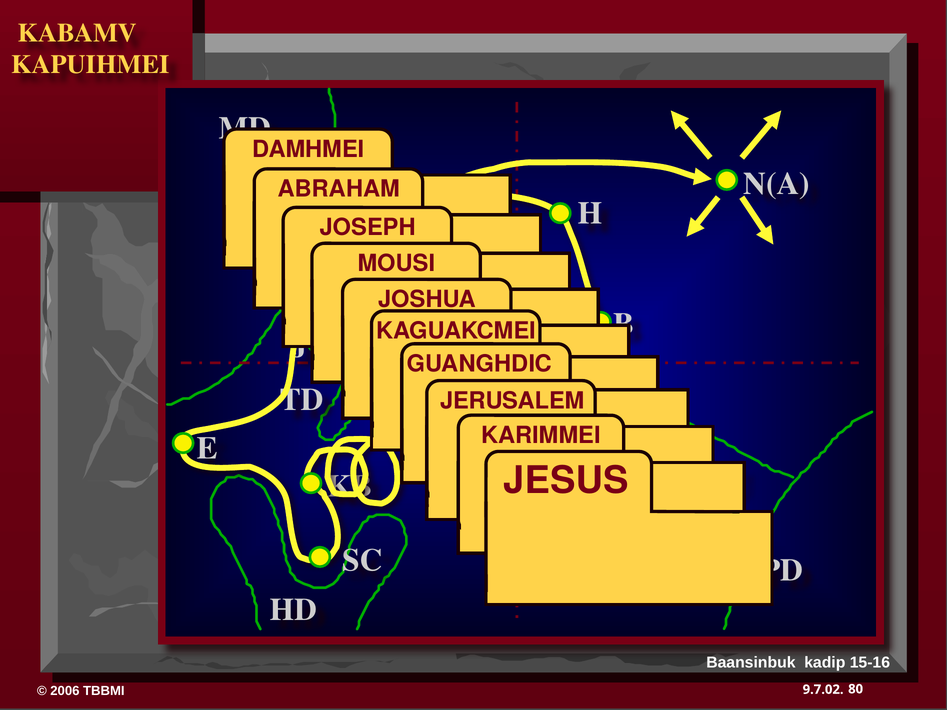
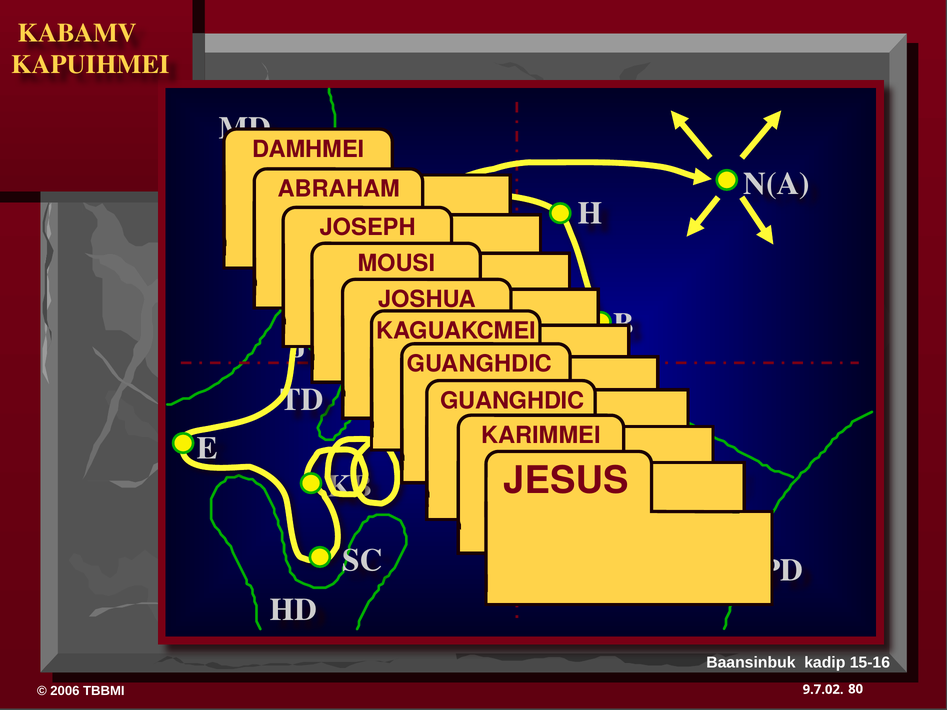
JERUSALEM at (512, 401): JERUSALEM -> GUANGHDIC
